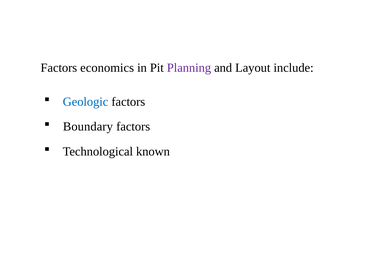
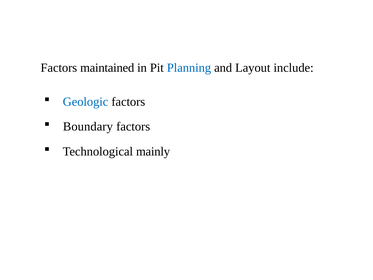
economics: economics -> maintained
Planning colour: purple -> blue
known: known -> mainly
